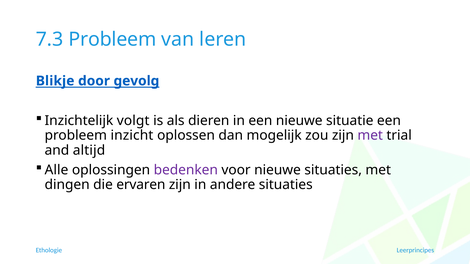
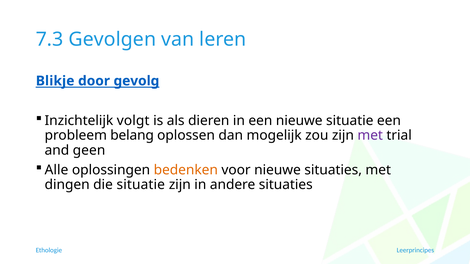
7.3 Probleem: Probleem -> Gevolgen
inzicht: inzicht -> belang
altijd: altijd -> geen
bedenken colour: purple -> orange
die ervaren: ervaren -> situatie
